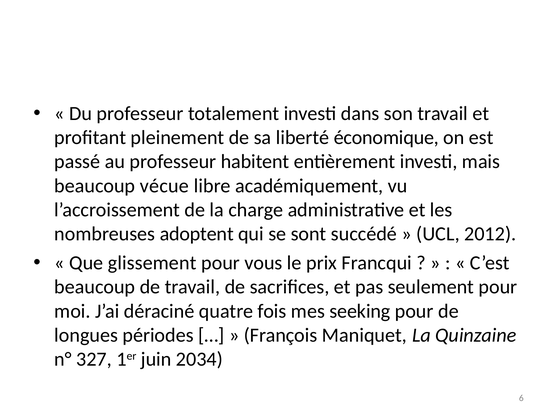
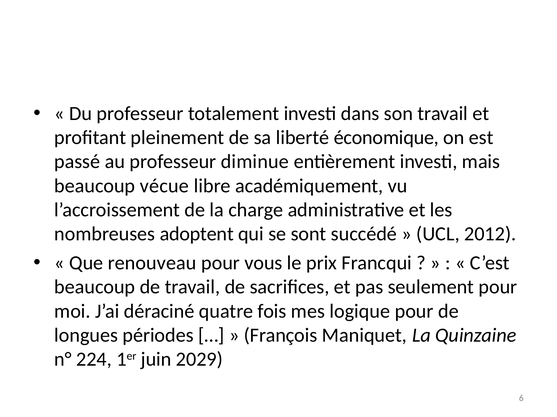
habitent: habitent -> diminue
glissement: glissement -> renouveau
seeking: seeking -> logique
327: 327 -> 224
2034: 2034 -> 2029
